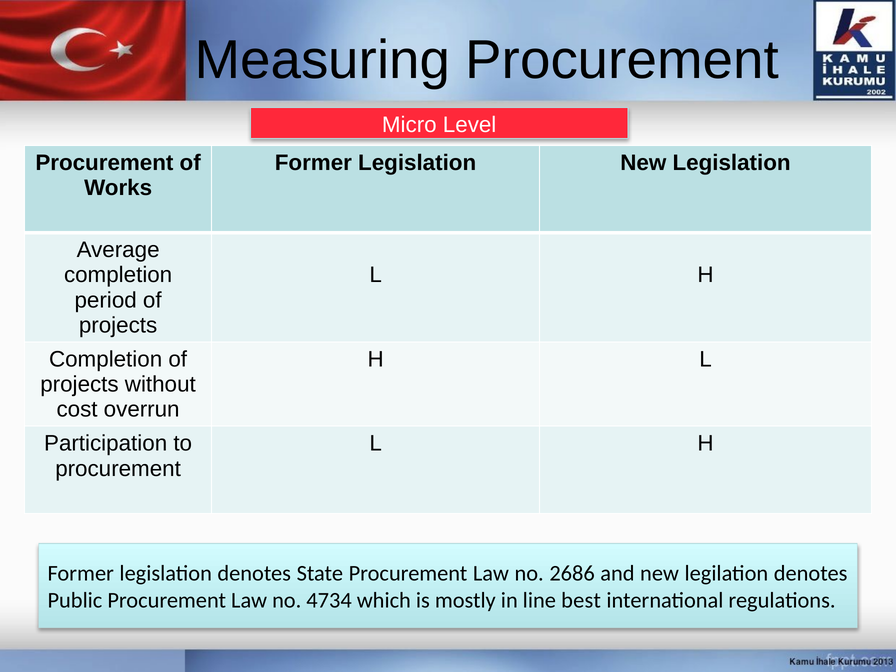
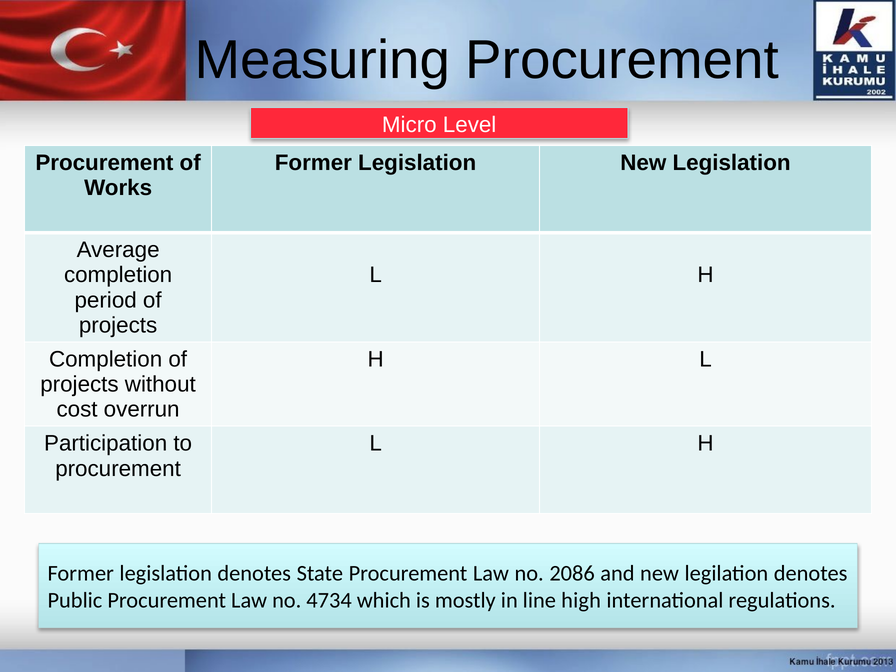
2686: 2686 -> 2086
best: best -> high
